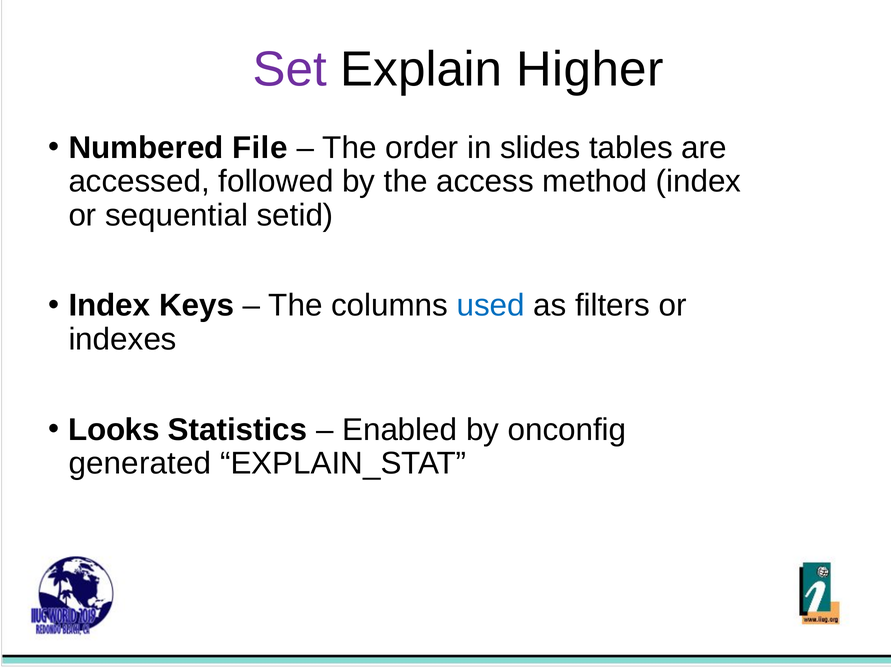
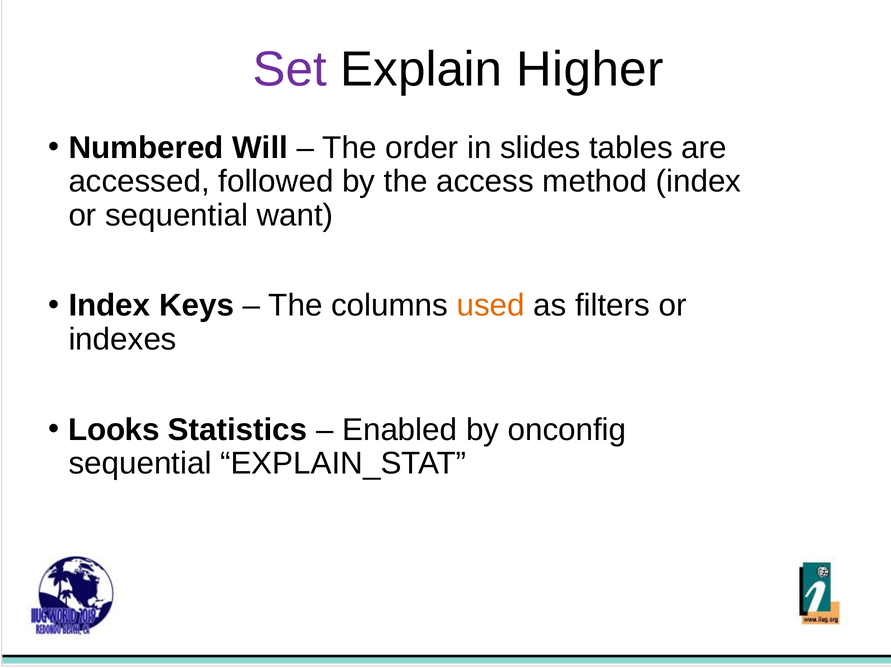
File: File -> Will
setid: setid -> want
used colour: blue -> orange
generated at (140, 464): generated -> sequential
